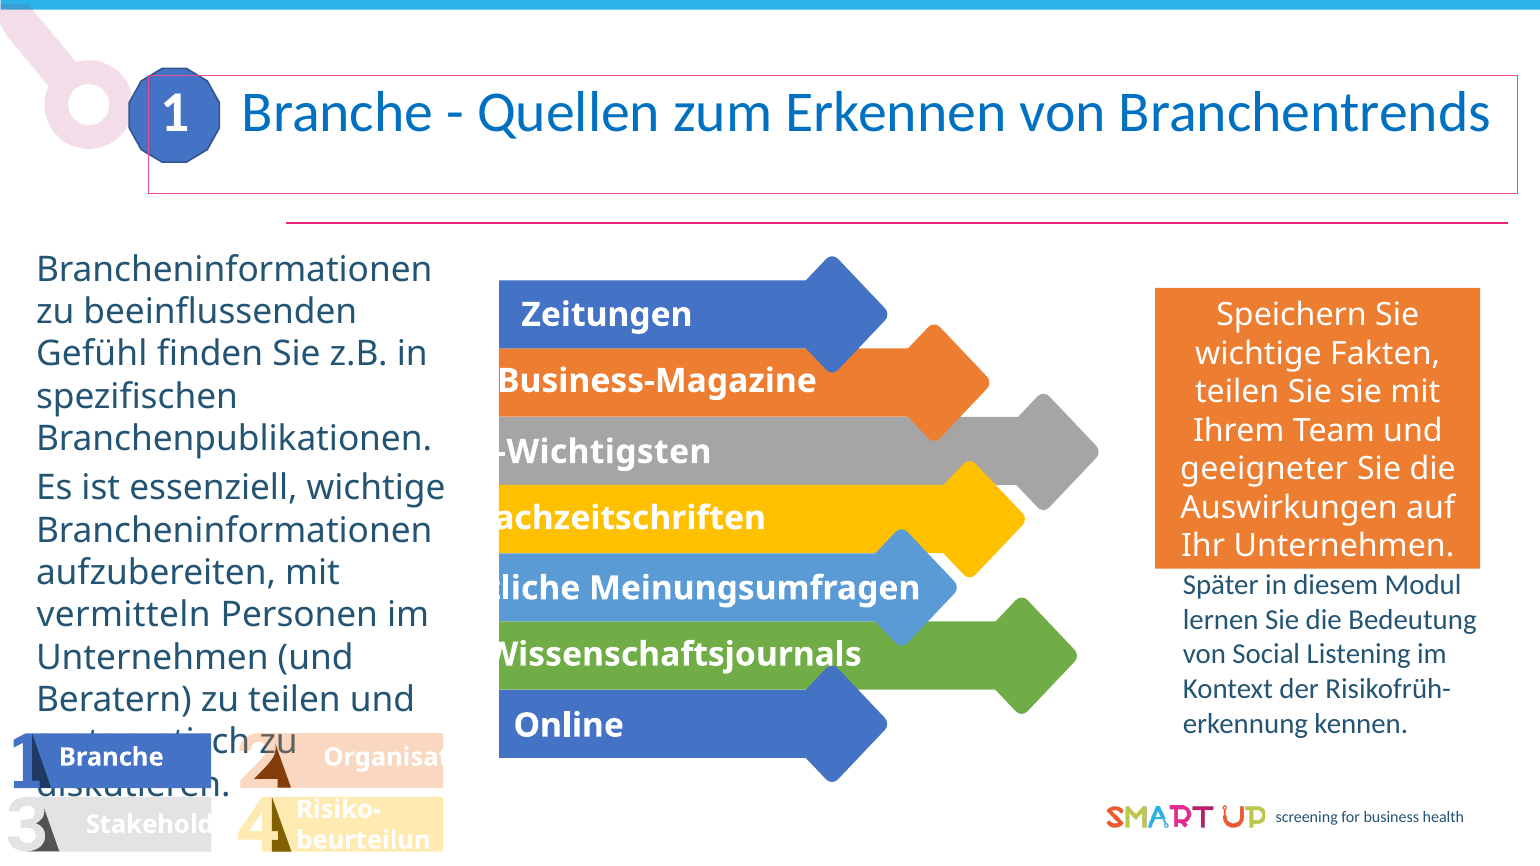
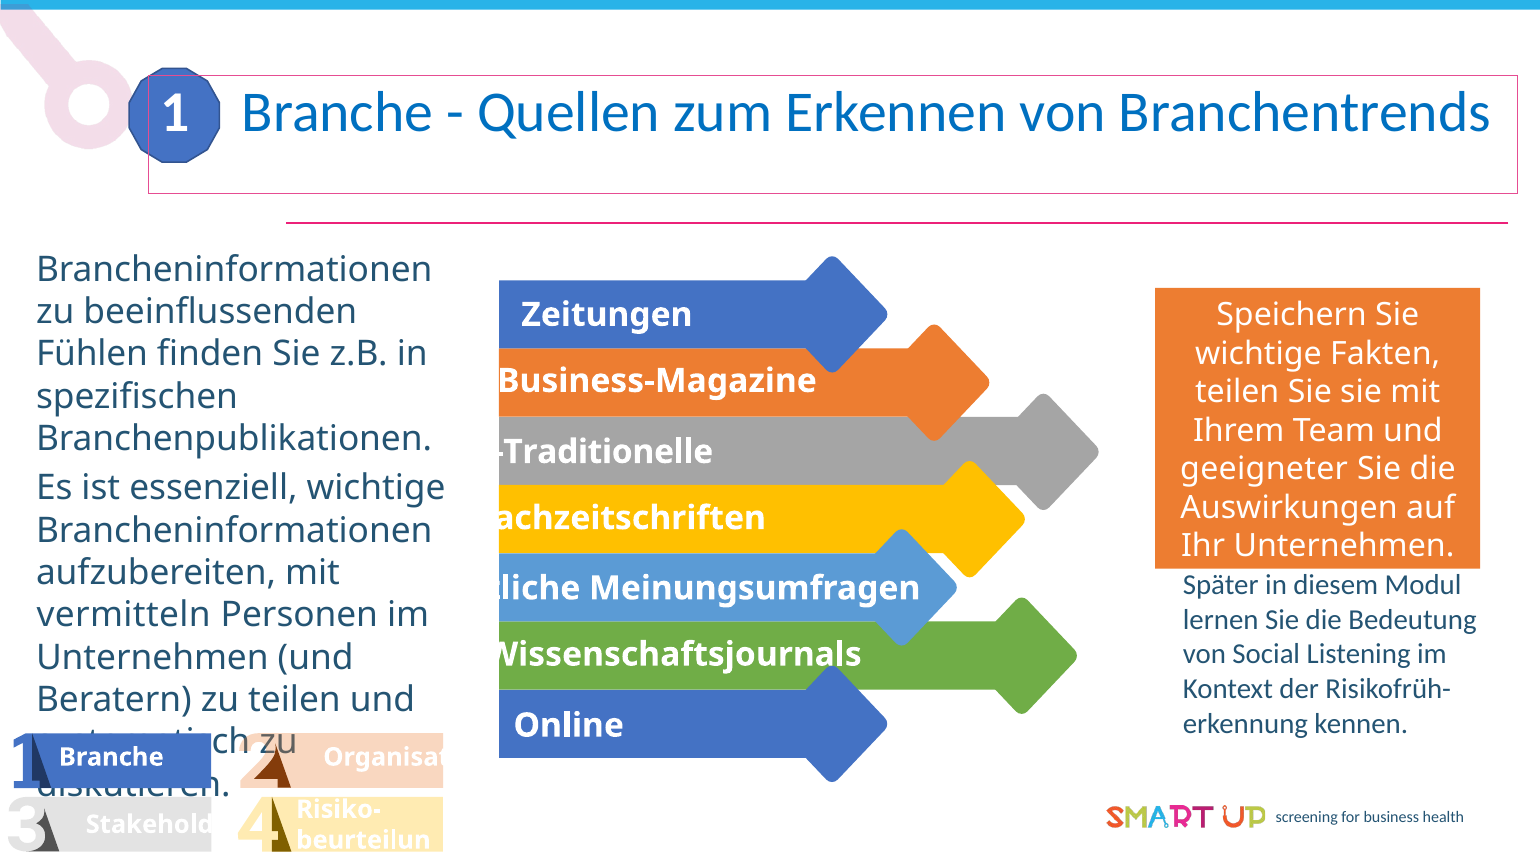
Gefühl: Gefühl -> Fühlen
TV-Wichtigsten: TV-Wichtigsten -> TV-Traditionelle
